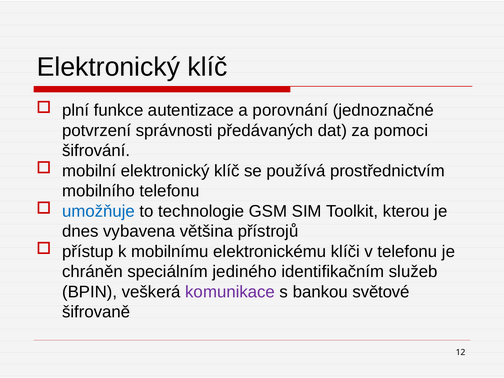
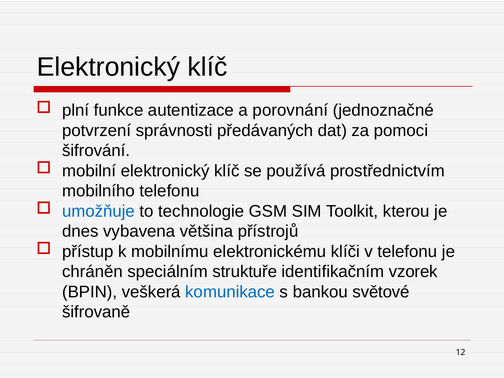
jediného: jediného -> struktuře
služeb: služeb -> vzorek
komunikace colour: purple -> blue
